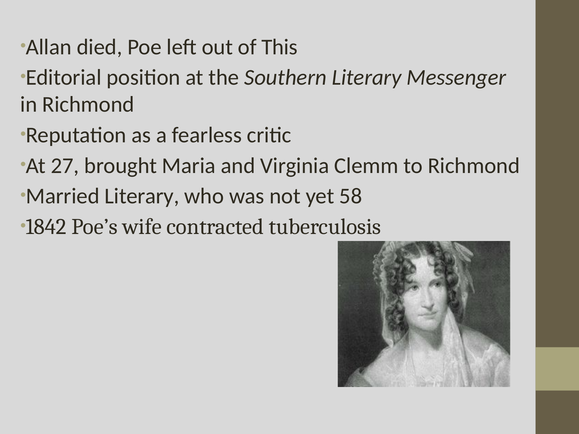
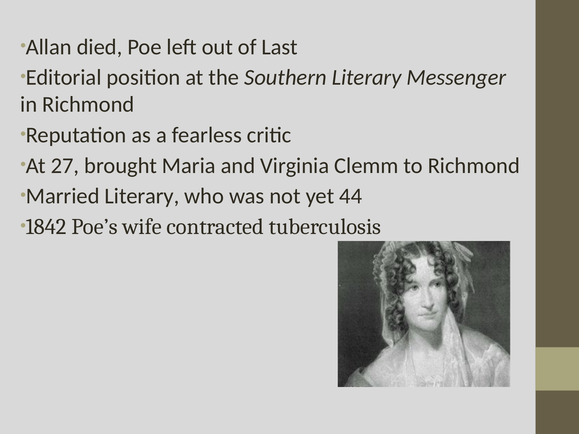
This: This -> Last
58: 58 -> 44
